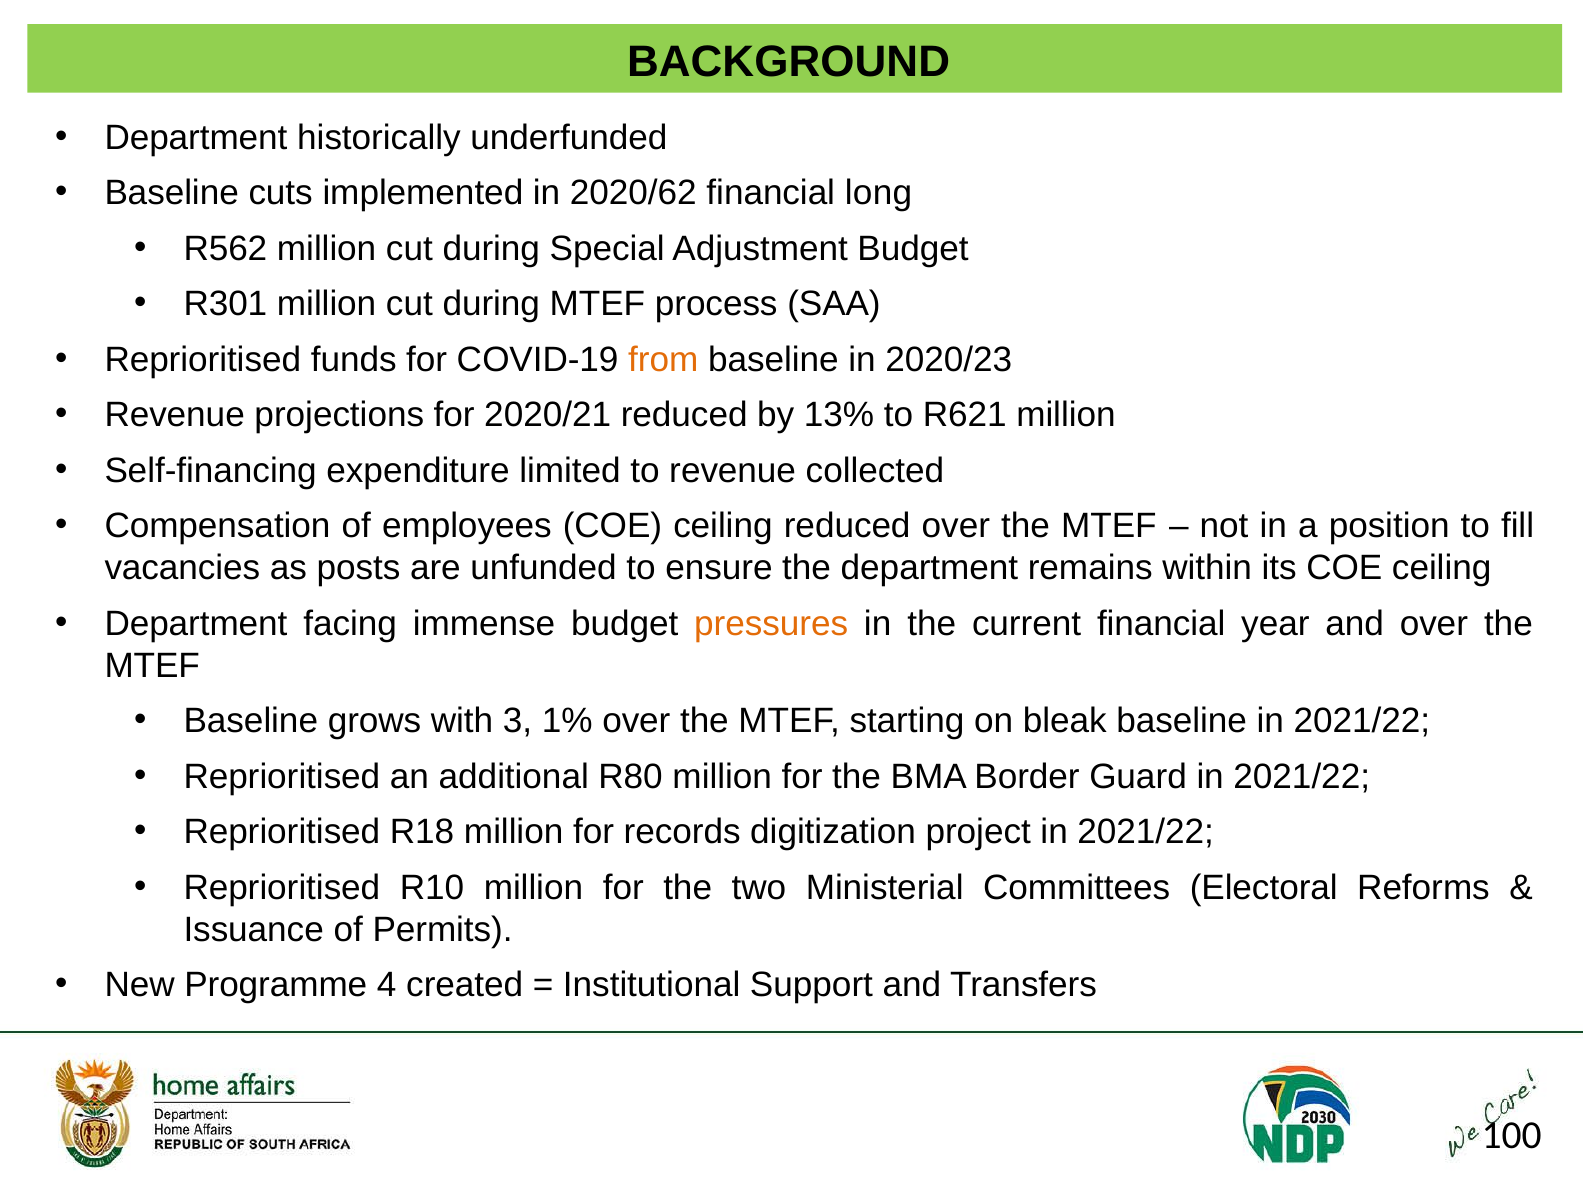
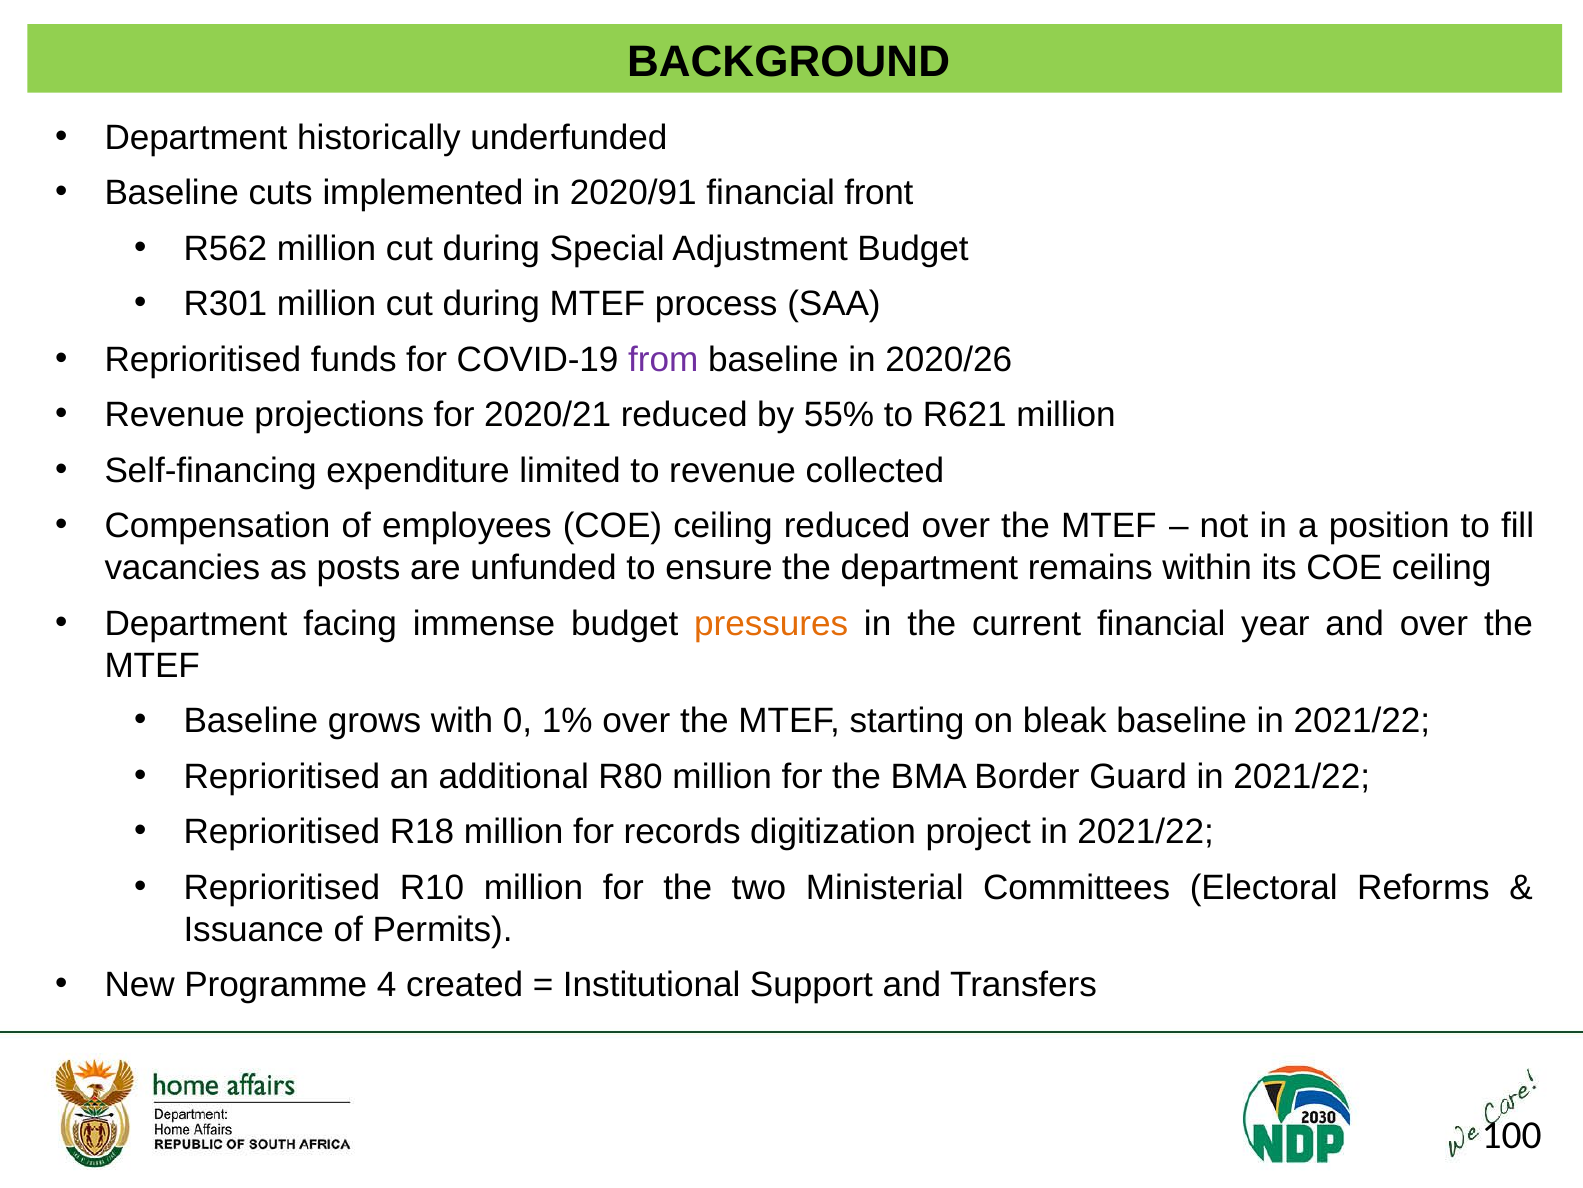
2020/62: 2020/62 -> 2020/91
long: long -> front
from colour: orange -> purple
2020/23: 2020/23 -> 2020/26
13%: 13% -> 55%
3: 3 -> 0
